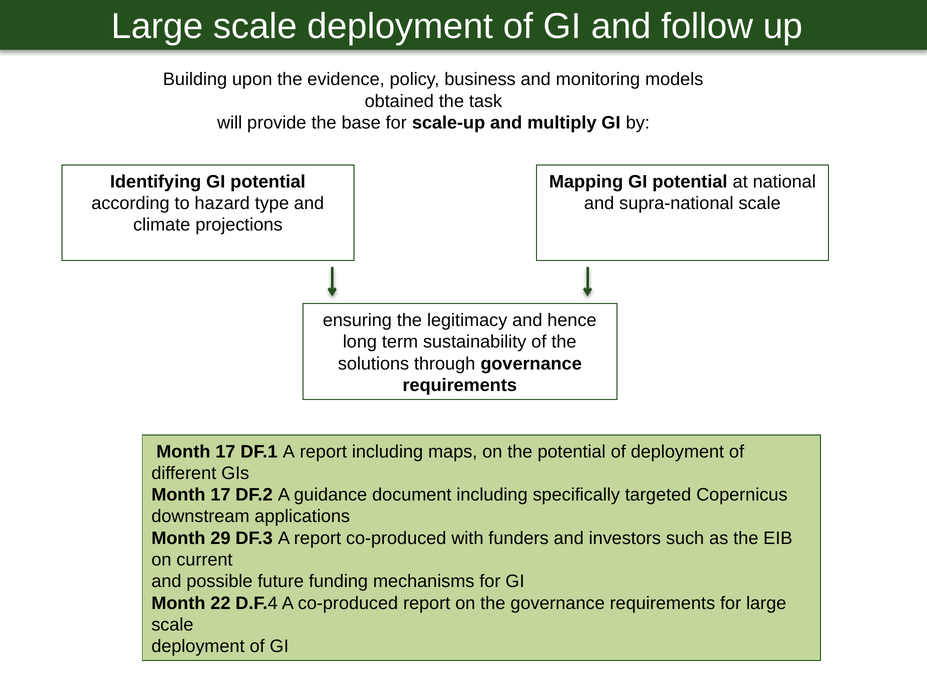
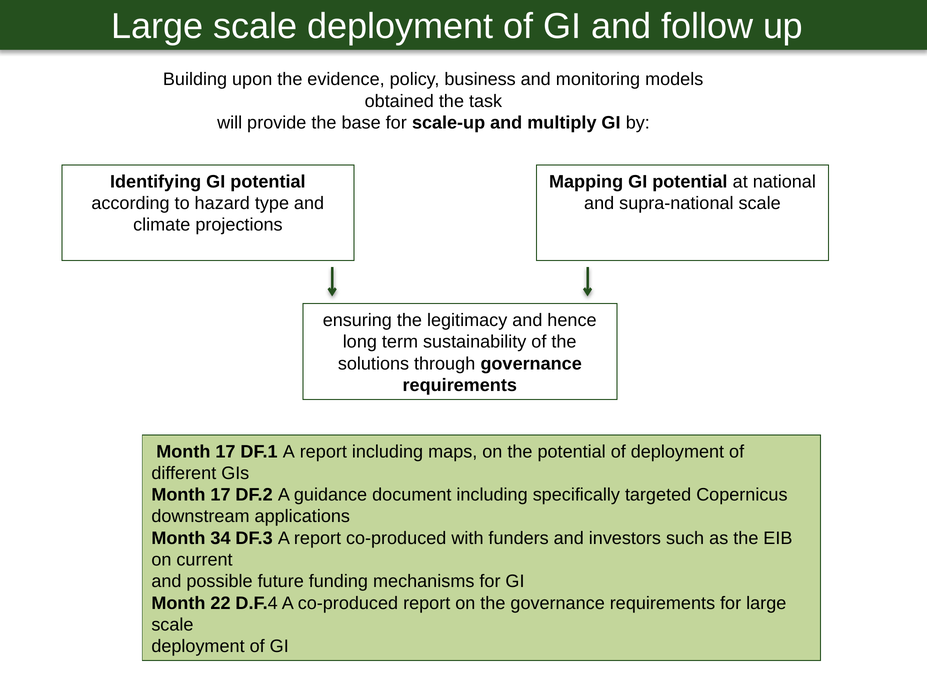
29: 29 -> 34
